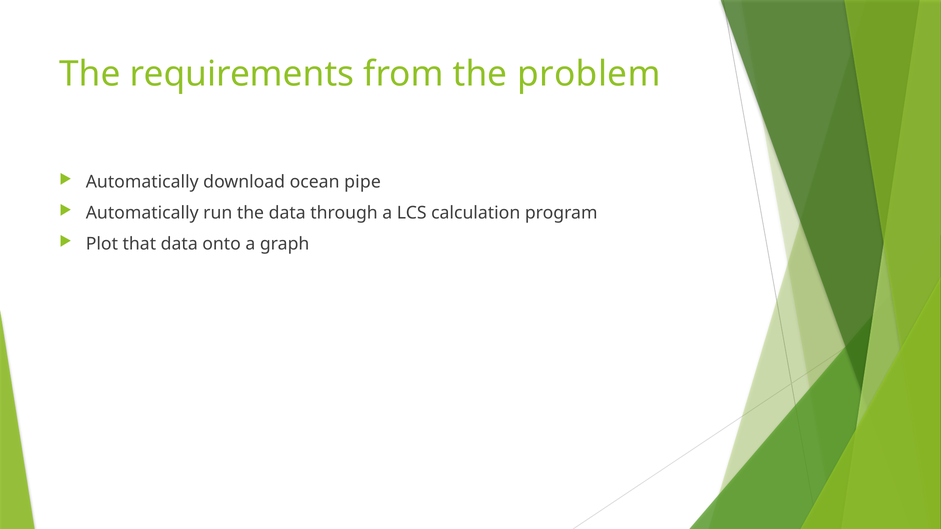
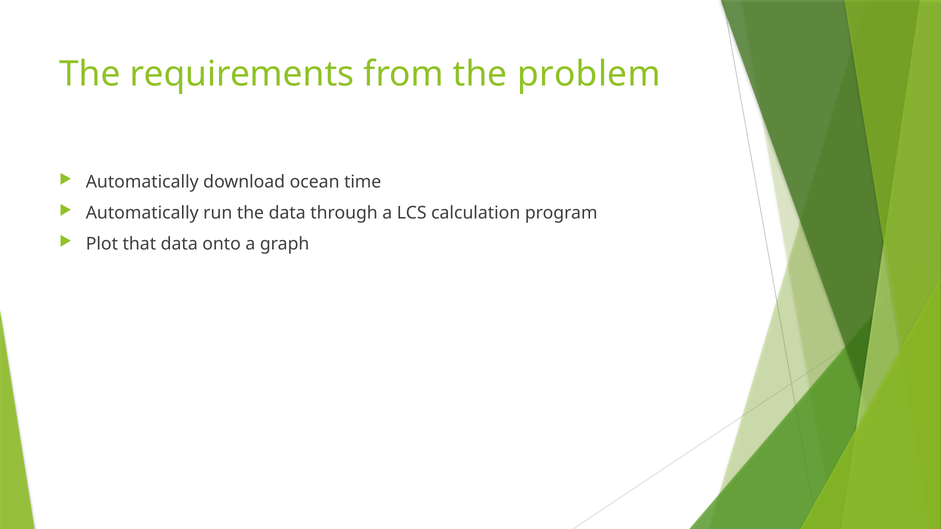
pipe: pipe -> time
